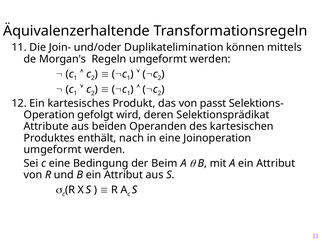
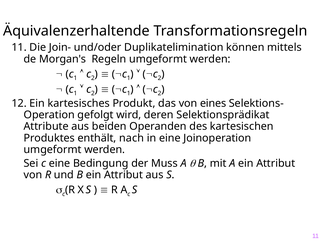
passt: passt -> eines
Beim: Beim -> Muss
